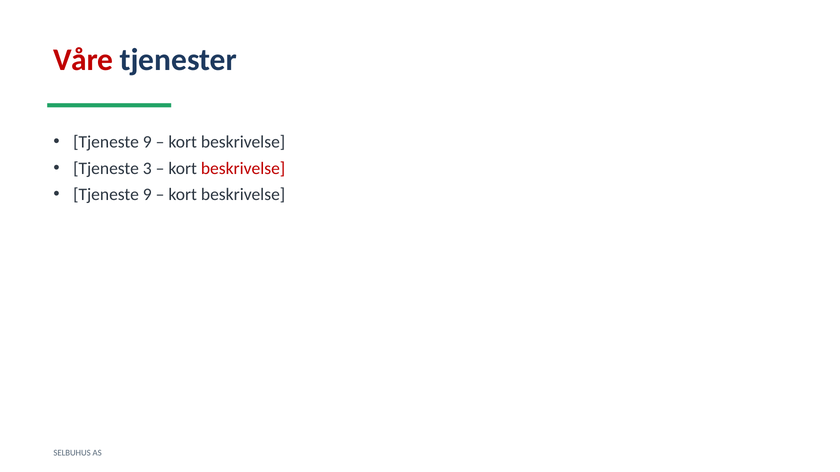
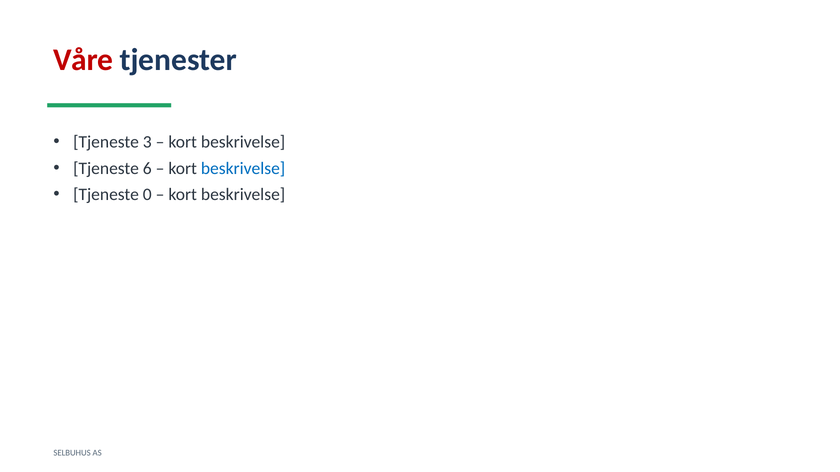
9 at (147, 142): 9 -> 3
3: 3 -> 6
beskrivelse at (243, 169) colour: red -> blue
9 at (147, 195): 9 -> 0
